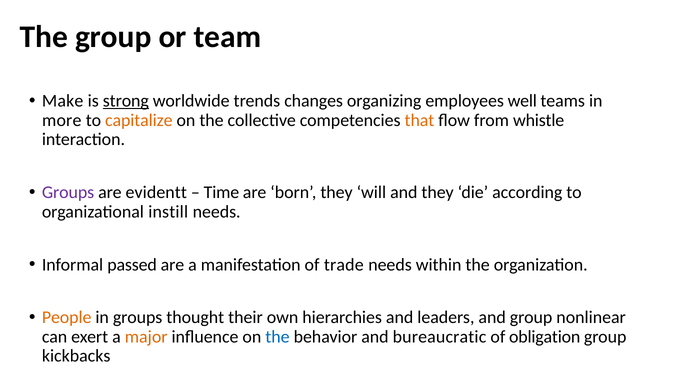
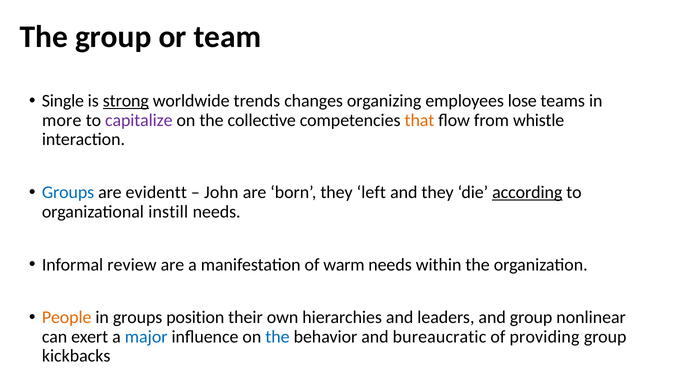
Make: Make -> Single
well: well -> lose
capitalize colour: orange -> purple
Groups at (68, 193) colour: purple -> blue
Time: Time -> John
will: will -> left
according underline: none -> present
passed: passed -> review
trade: trade -> warm
thought: thought -> position
major colour: orange -> blue
obligation: obligation -> providing
